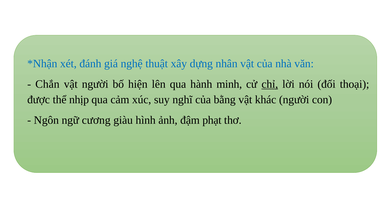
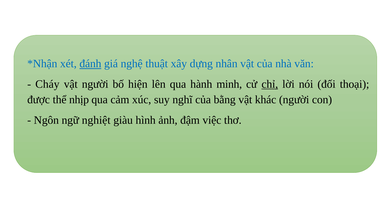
đánh underline: none -> present
Chắn: Chắn -> Cháy
cương: cương -> nghiệt
phạt: phạt -> việc
